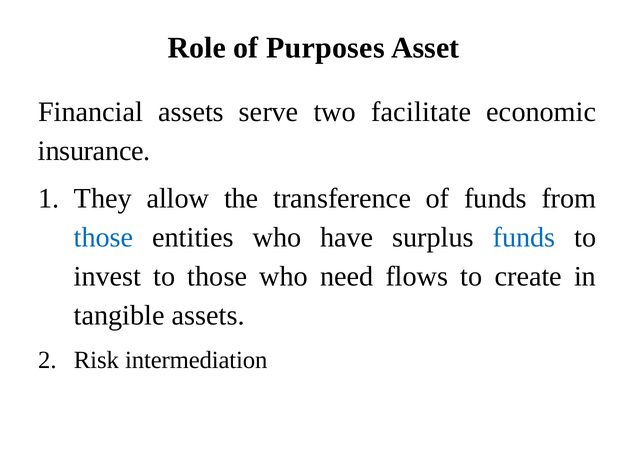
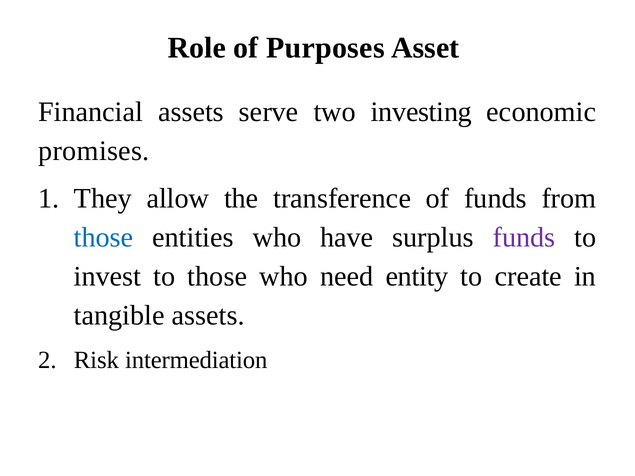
facilitate: facilitate -> investing
insurance: insurance -> promises
funds at (524, 238) colour: blue -> purple
flows: flows -> entity
